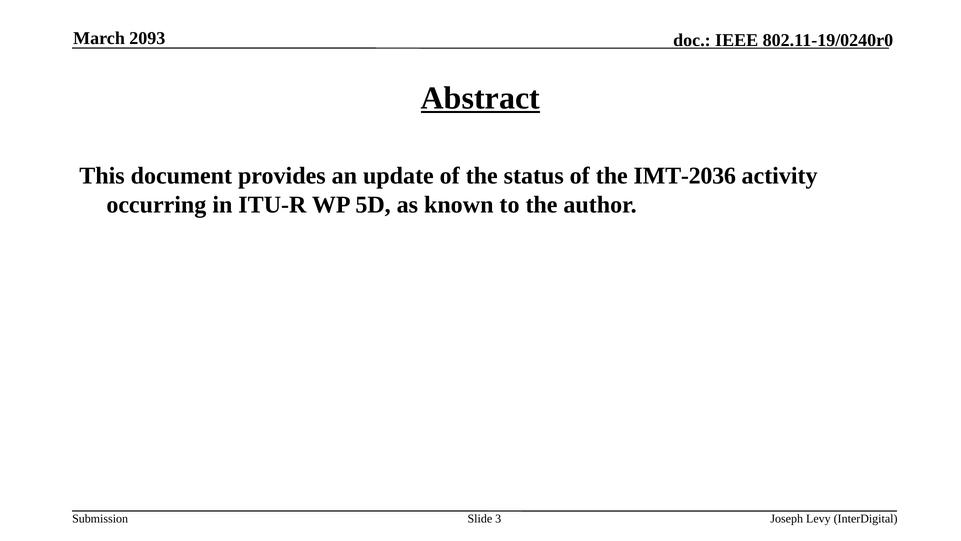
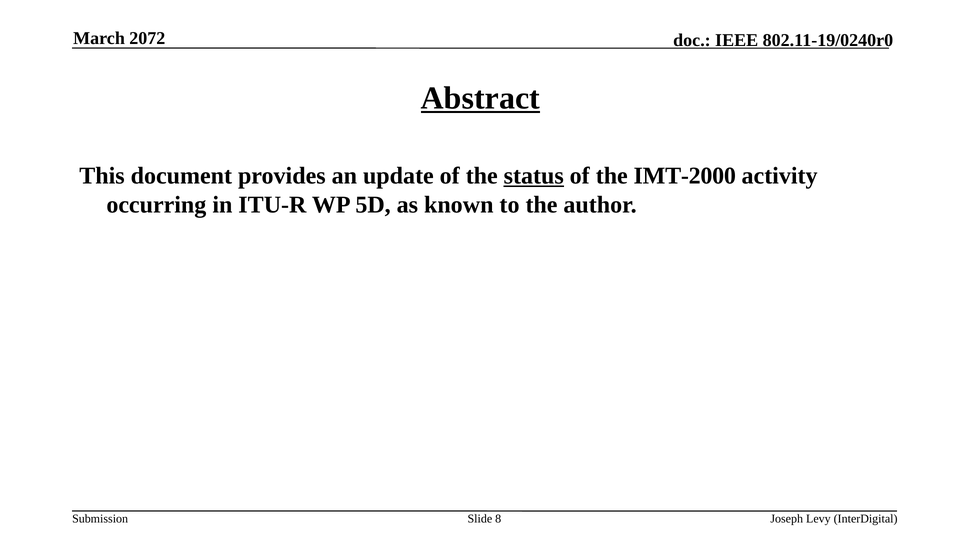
2093: 2093 -> 2072
status underline: none -> present
IMT-2036: IMT-2036 -> IMT-2000
3: 3 -> 8
